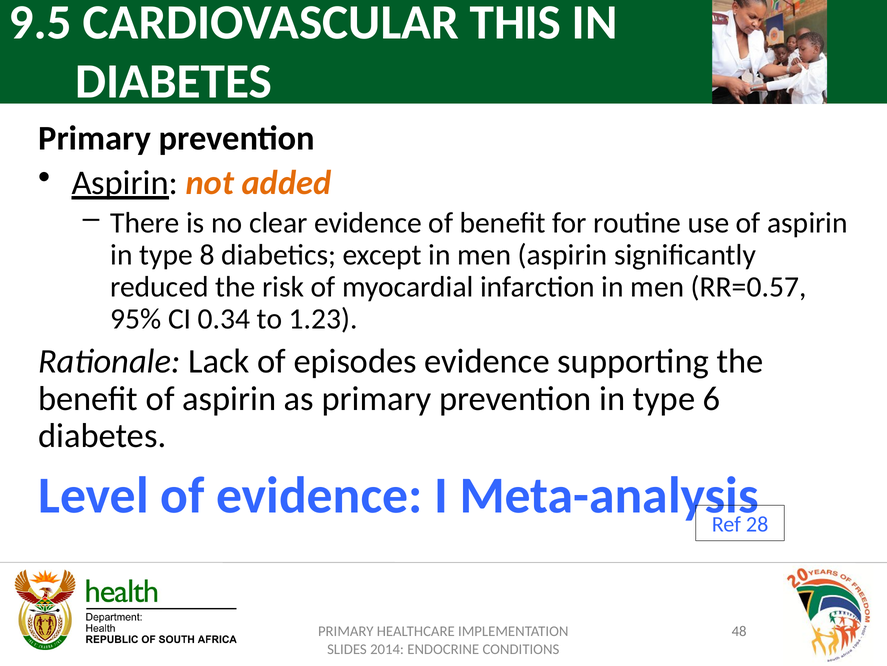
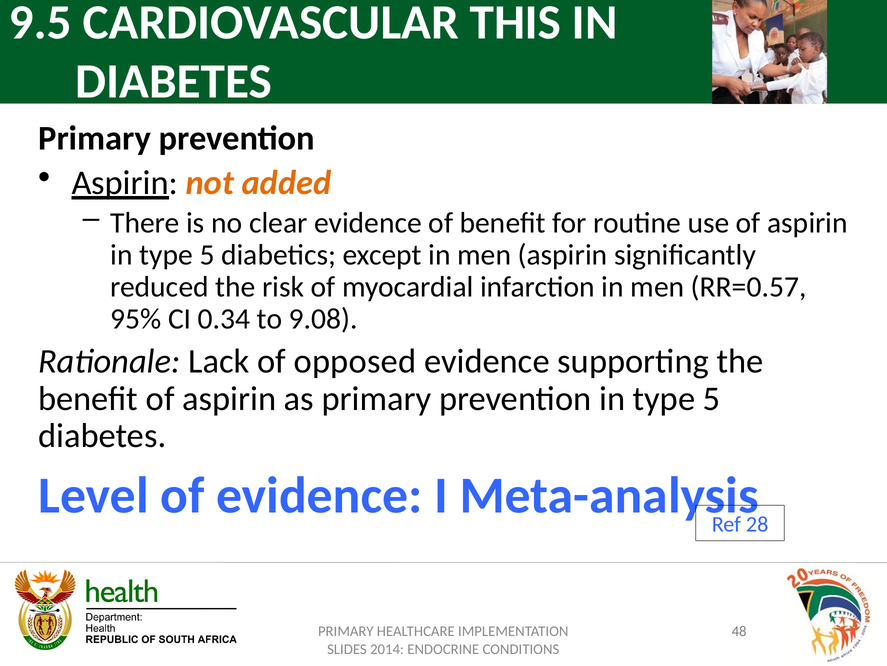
8 at (207, 255): 8 -> 5
1.23: 1.23 -> 9.08
episodes: episodes -> opposed
prevention in type 6: 6 -> 5
